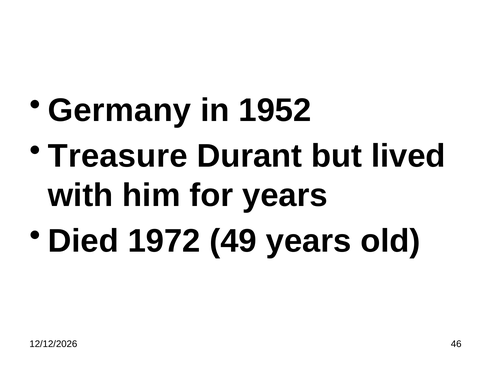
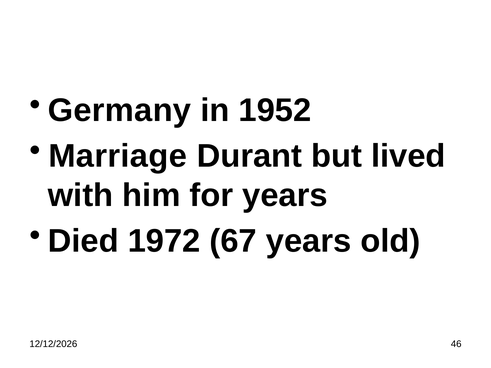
Treasure: Treasure -> Marriage
49: 49 -> 67
